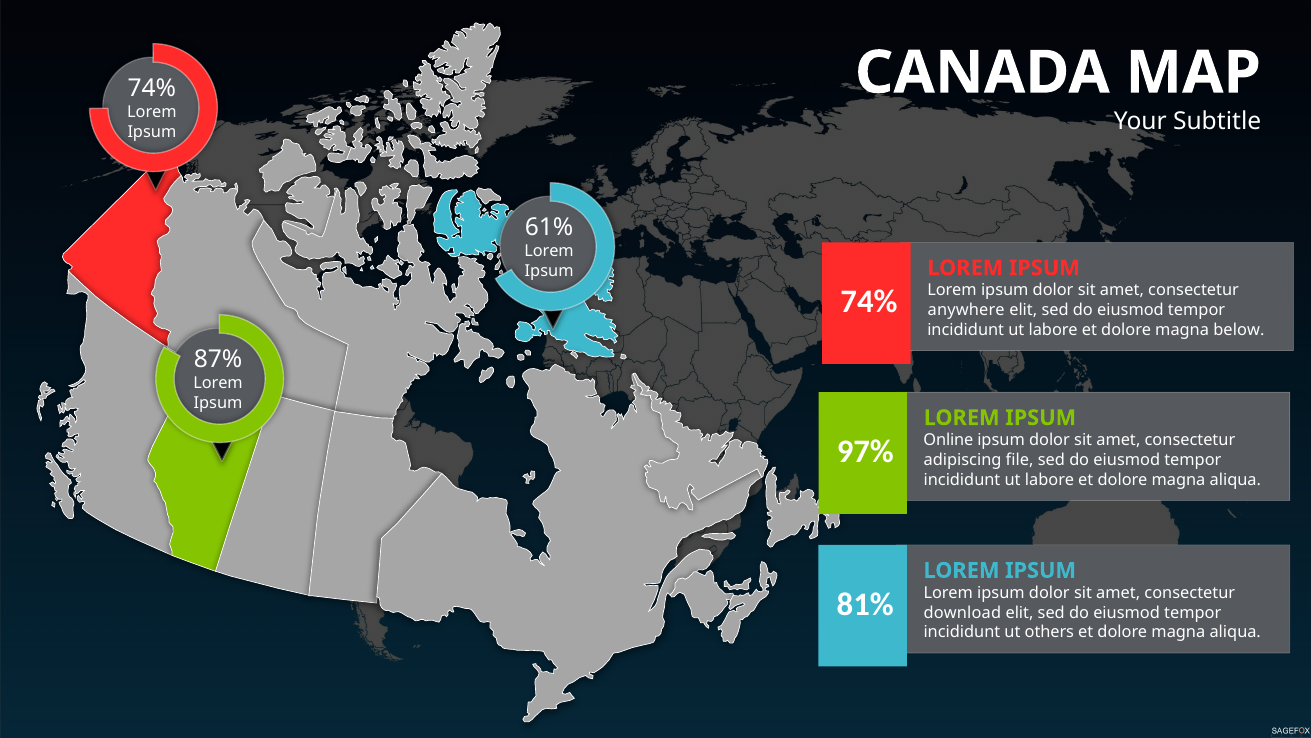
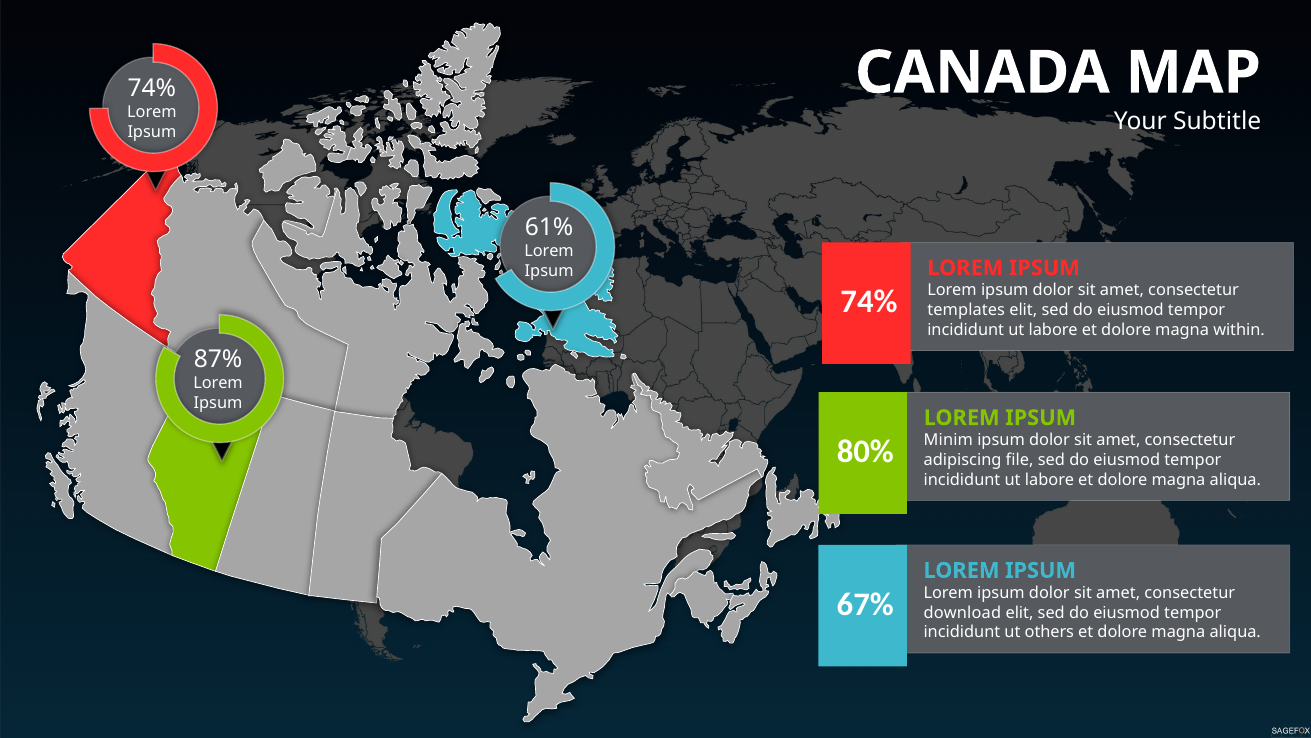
anywhere: anywhere -> templates
below: below -> within
Online: Online -> Minim
97%: 97% -> 80%
81%: 81% -> 67%
